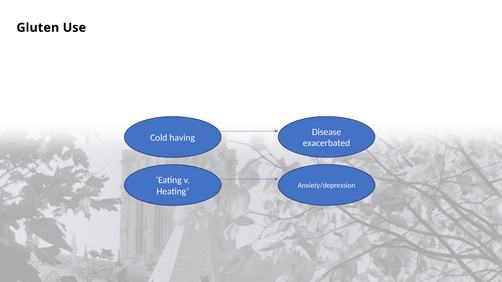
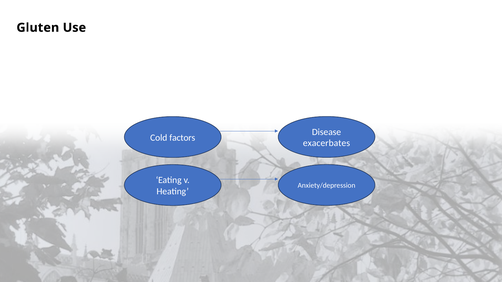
having: having -> factors
exacerbated: exacerbated -> exacerbates
